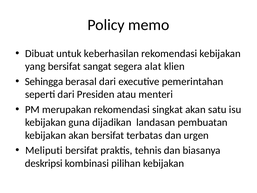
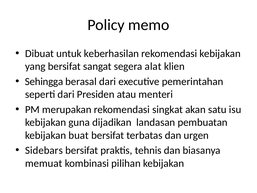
kebijakan akan: akan -> buat
Meliputi: Meliputi -> Sidebars
deskripsi: deskripsi -> memuat
